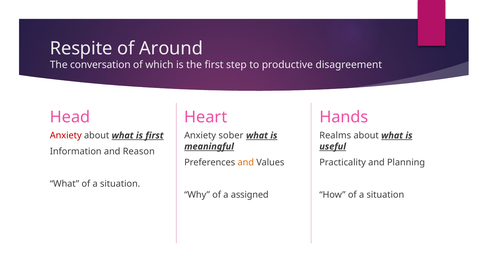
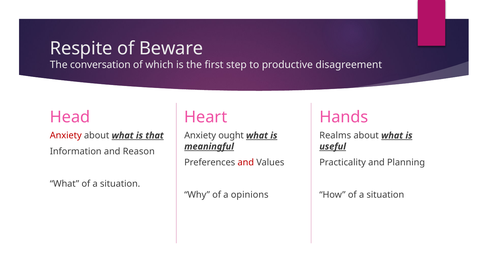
Around: Around -> Beware
is first: first -> that
sober: sober -> ought
and at (246, 162) colour: orange -> red
assigned: assigned -> opinions
